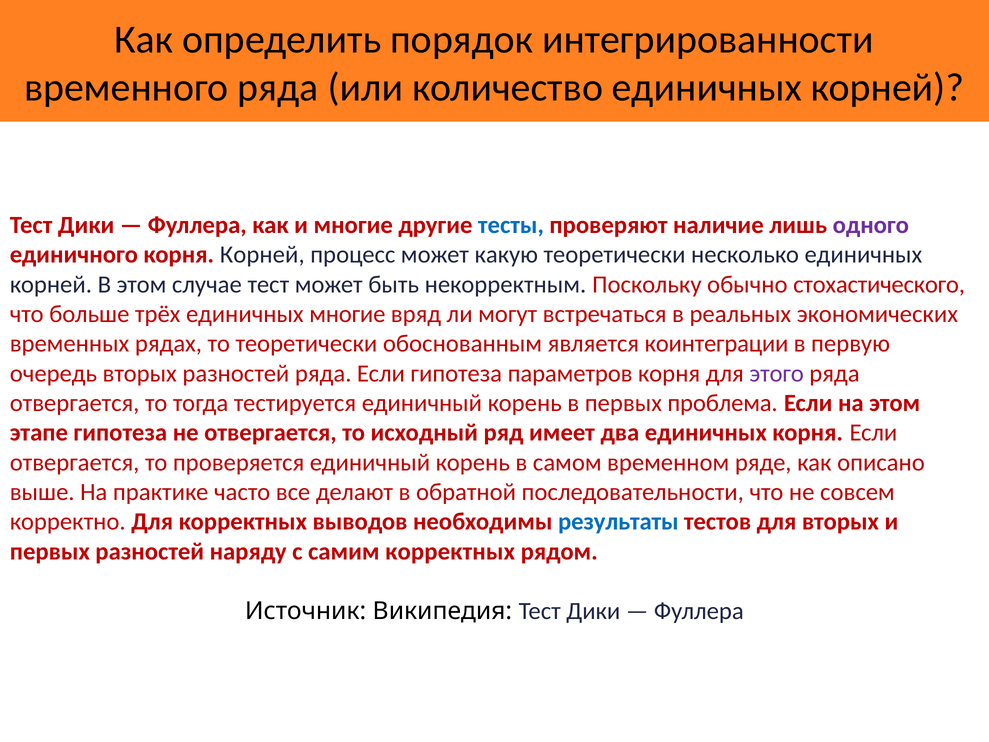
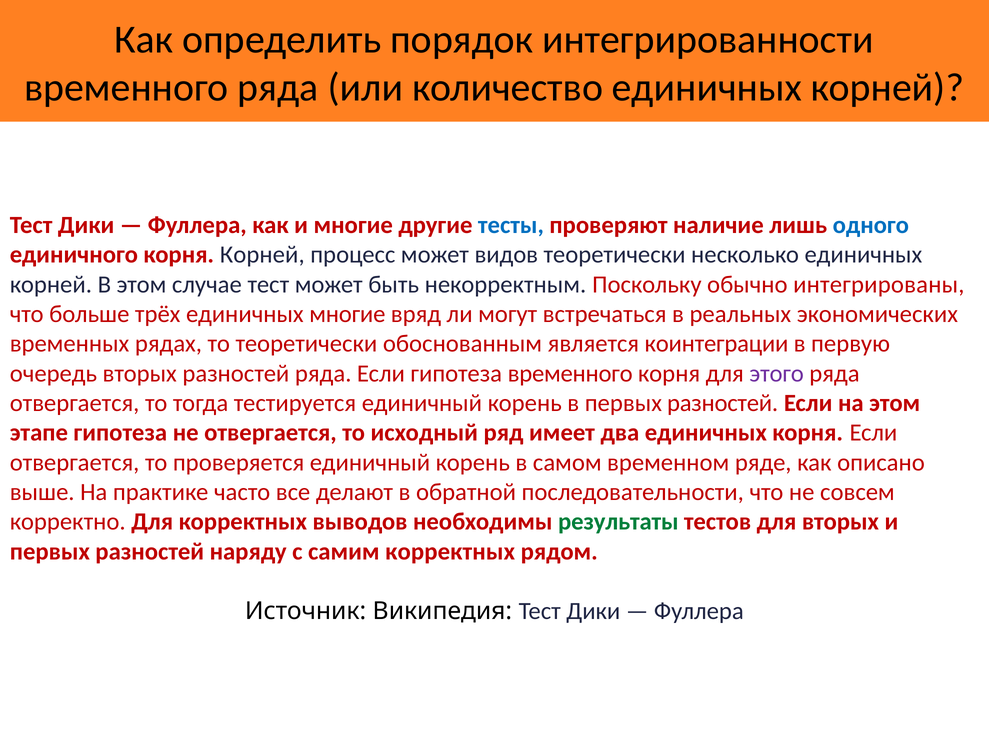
одного colour: purple -> blue
какую: какую -> видов
стохастического: стохастического -> интегрированы
гипотеза параметров: параметров -> временного
в первых проблема: проблема -> разностей
результаты colour: blue -> green
